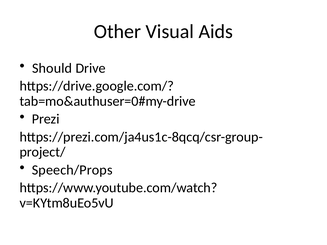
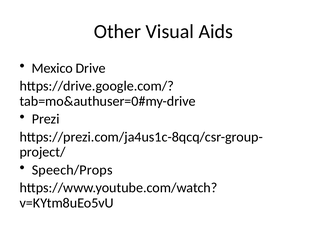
Should: Should -> Mexico
